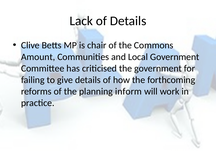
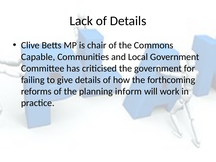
Amount: Amount -> Capable
